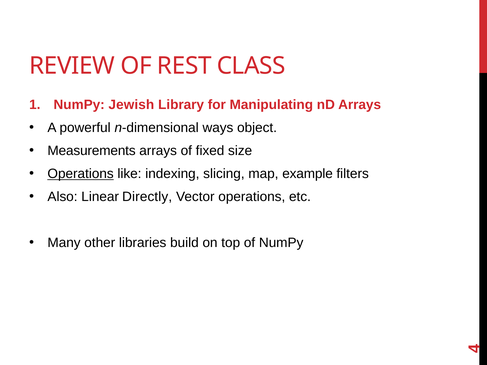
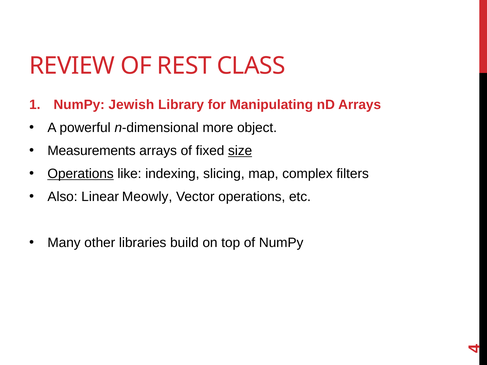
ways: ways -> more
size underline: none -> present
example: example -> complex
Directly: Directly -> Meowly
